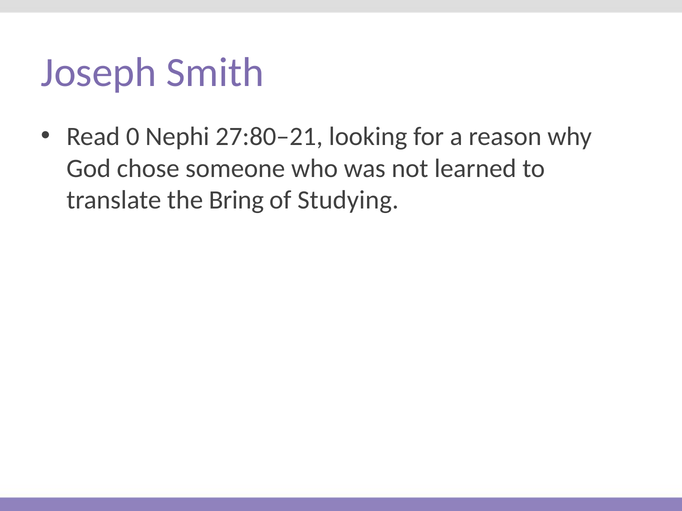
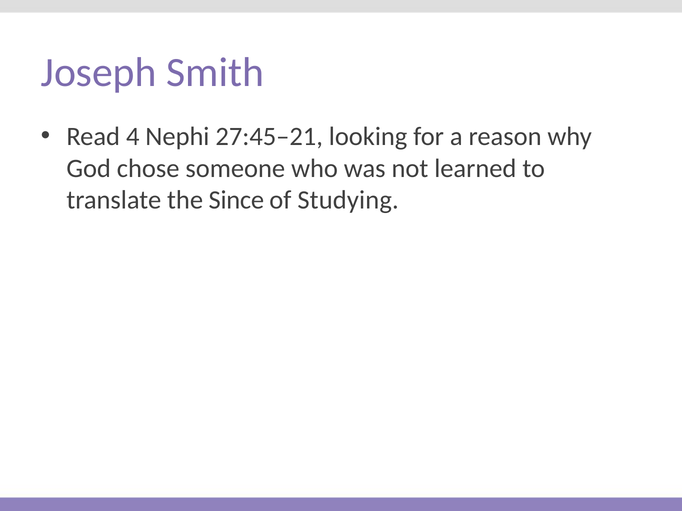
0: 0 -> 4
27:80–21: 27:80–21 -> 27:45–21
Bring: Bring -> Since
